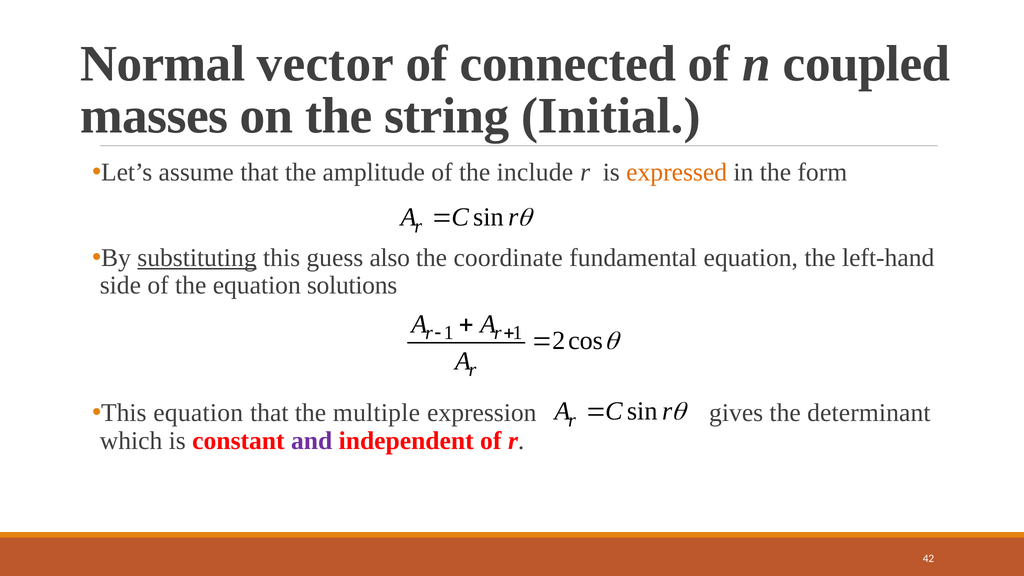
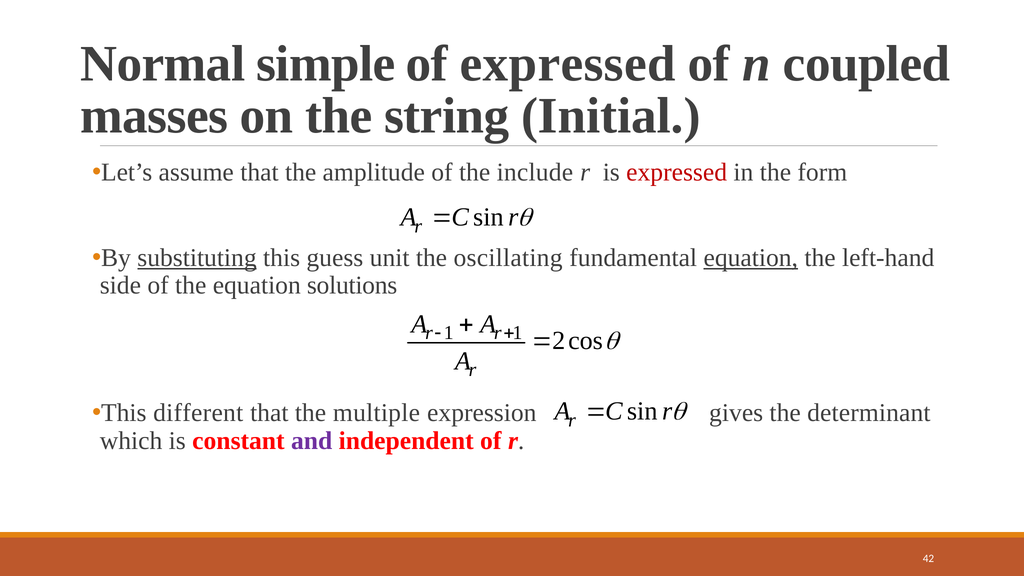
vector: vector -> simple
of connected: connected -> expressed
expressed at (677, 173) colour: orange -> red
also: also -> unit
coordinate: coordinate -> oscillating
equation at (751, 258) underline: none -> present
This equation: equation -> different
